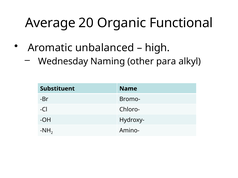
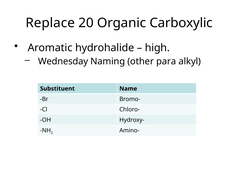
Average: Average -> Replace
Functional: Functional -> Carboxylic
unbalanced: unbalanced -> hydrohalide
